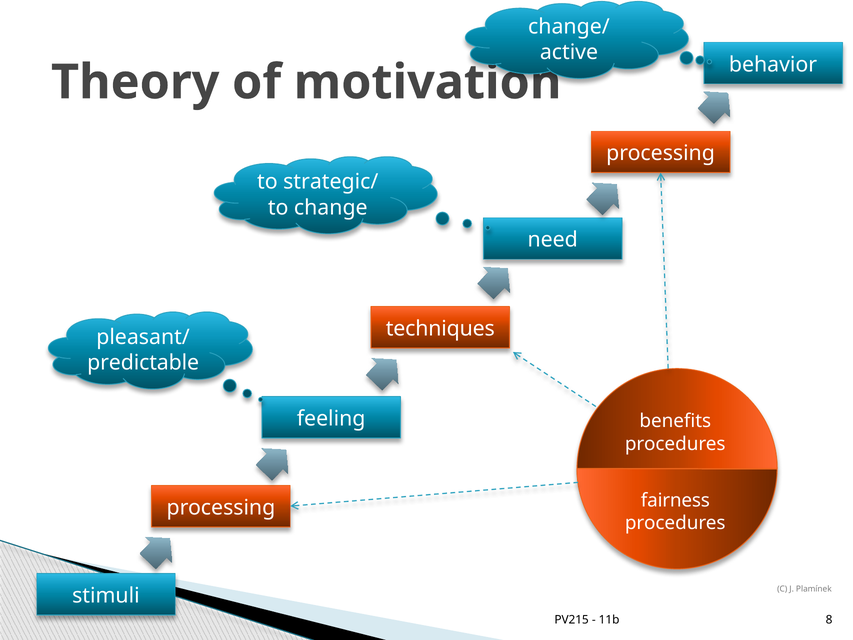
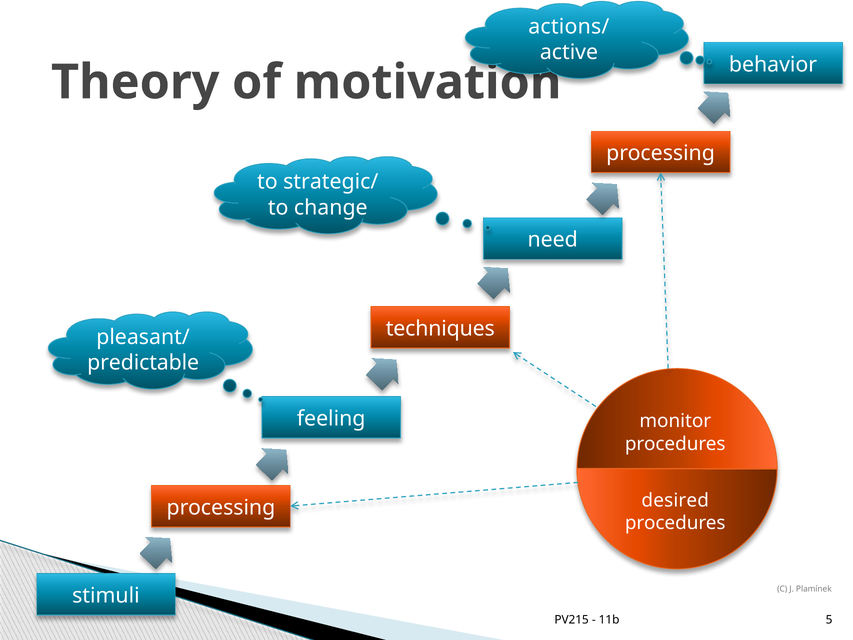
change/: change/ -> actions/
benefits: benefits -> monitor
fairness: fairness -> desired
8: 8 -> 5
